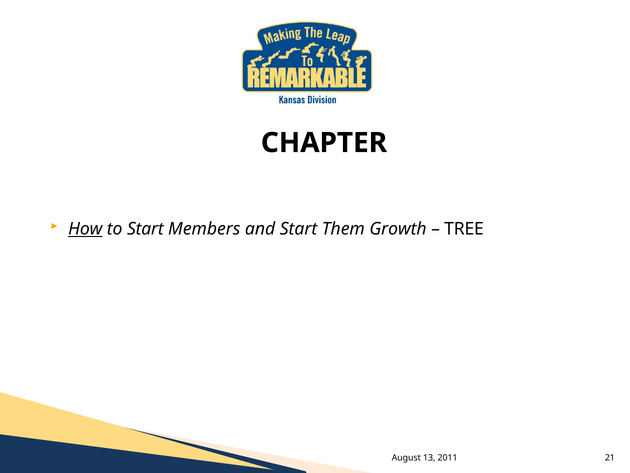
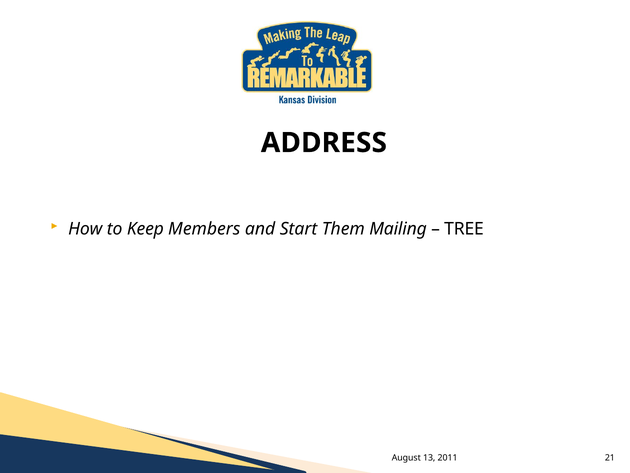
CHAPTER: CHAPTER -> ADDRESS
How underline: present -> none
to Start: Start -> Keep
Growth: Growth -> Mailing
